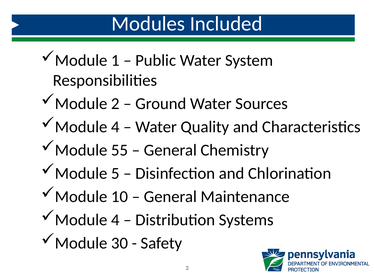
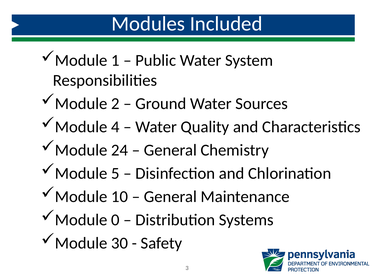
55: 55 -> 24
4 at (115, 220): 4 -> 0
